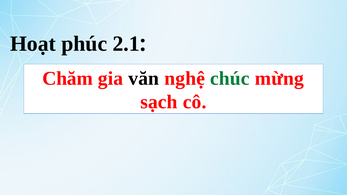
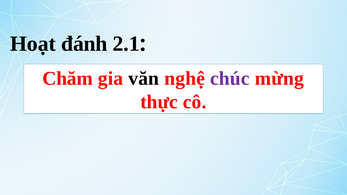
phúc: phúc -> đánh
chúc colour: green -> purple
sạch: sạch -> thực
